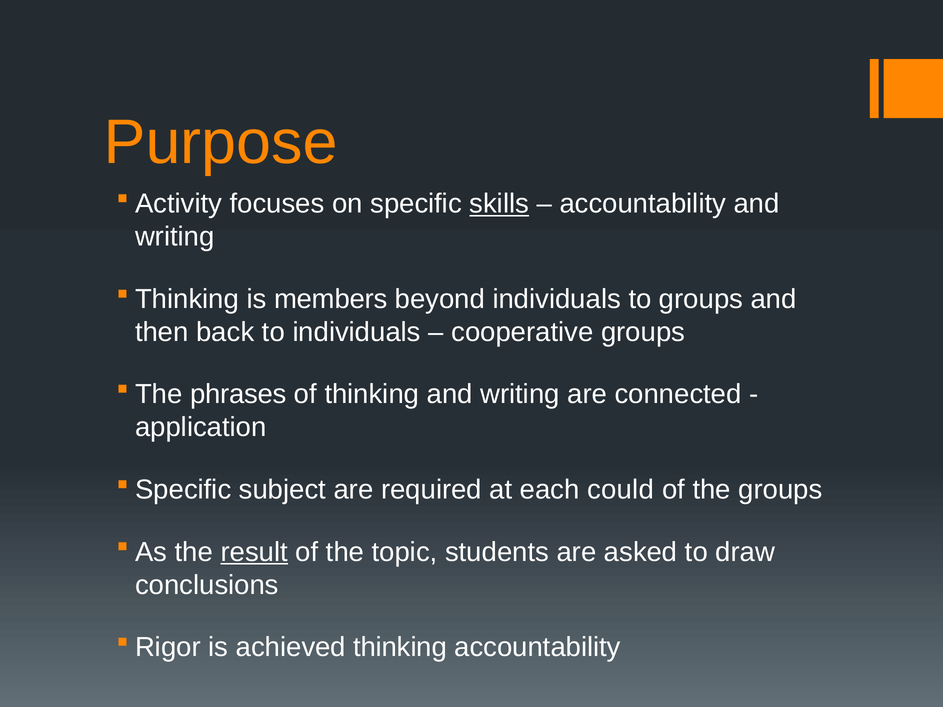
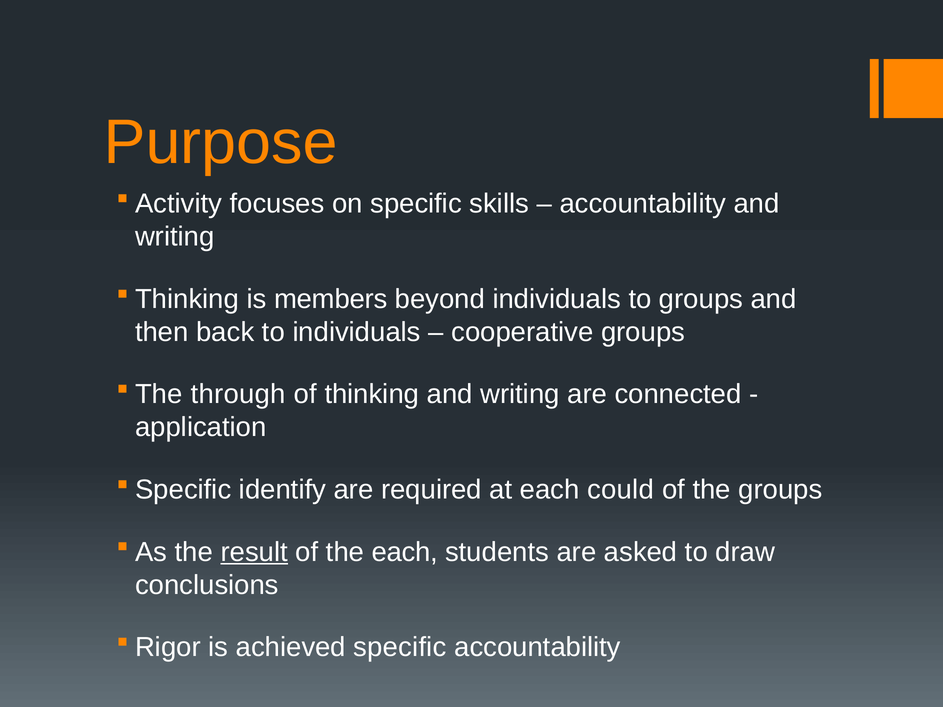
skills underline: present -> none
phrases: phrases -> through
subject: subject -> identify
the topic: topic -> each
achieved thinking: thinking -> specific
